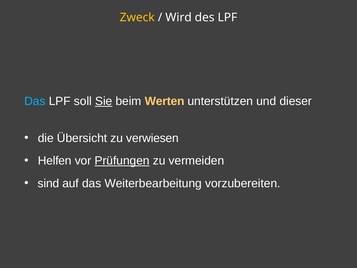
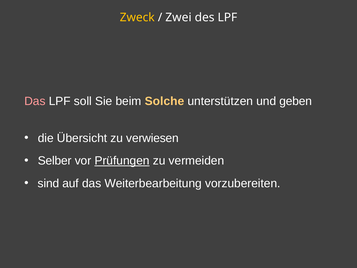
Wird: Wird -> Zwei
Das at (35, 101) colour: light blue -> pink
Sie underline: present -> none
Werten: Werten -> Solche
dieser: dieser -> geben
Helfen: Helfen -> Selber
